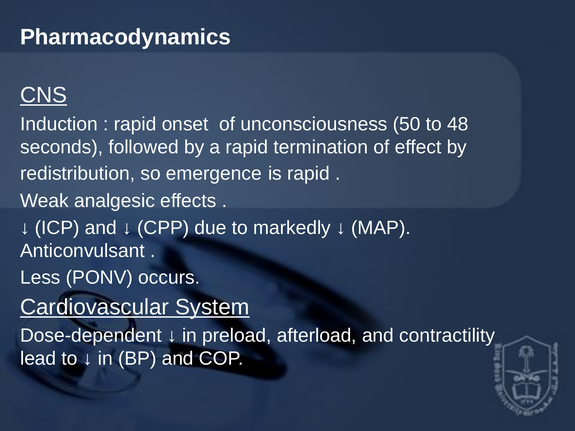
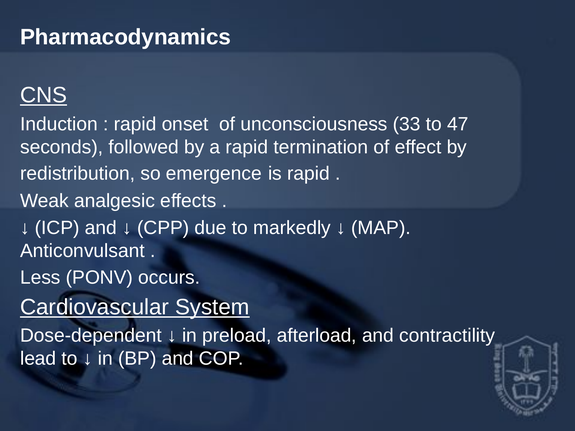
50: 50 -> 33
48: 48 -> 47
